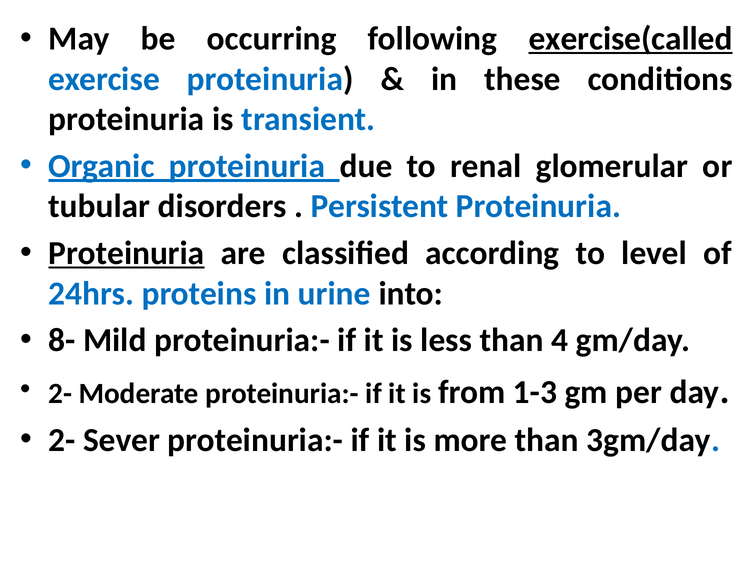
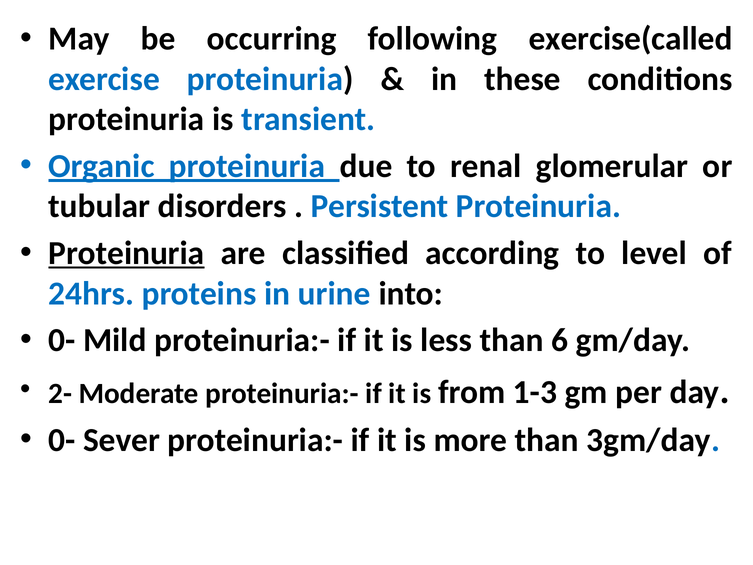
exercise(called underline: present -> none
8- at (62, 340): 8- -> 0-
4: 4 -> 6
2- at (62, 440): 2- -> 0-
